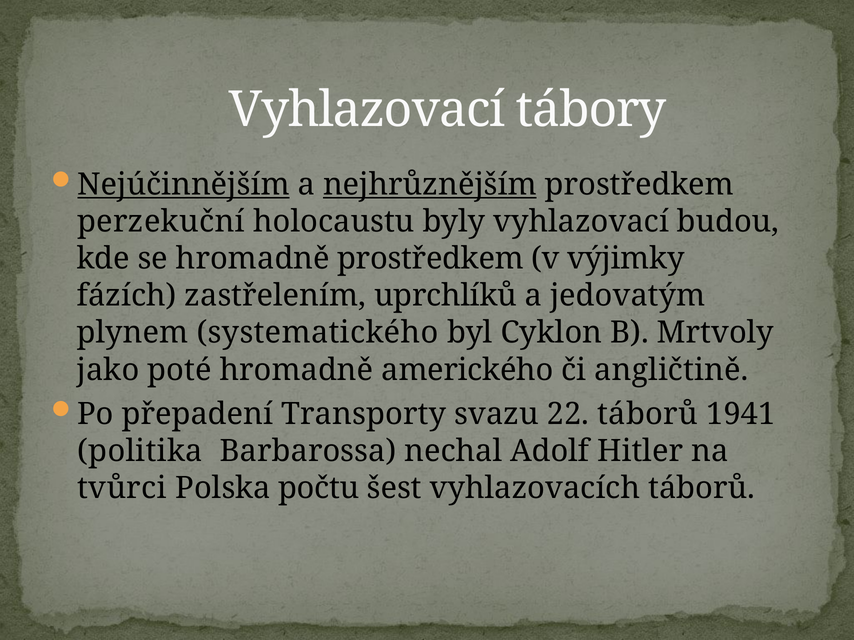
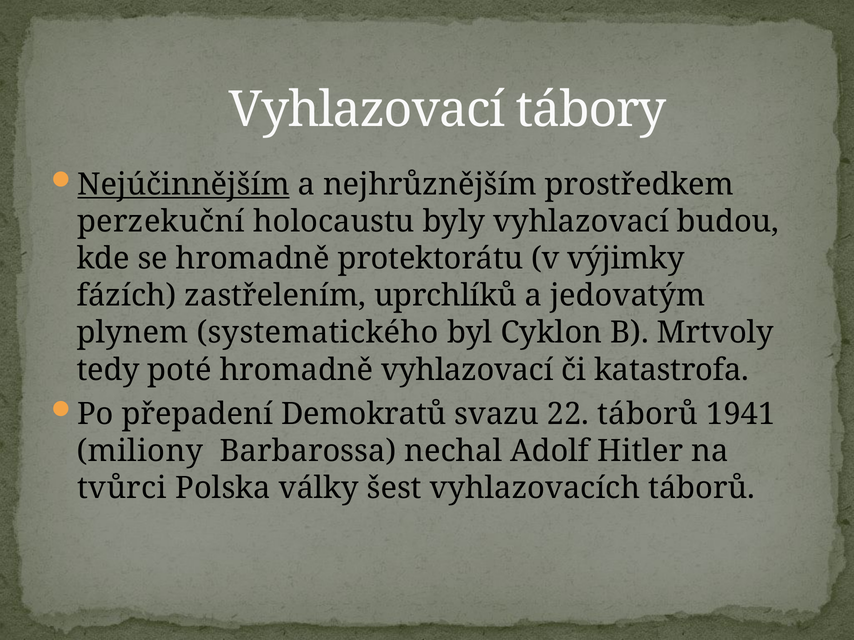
nejhrůznějším underline: present -> none
hromadně prostředkem: prostředkem -> protektorátu
jako: jako -> tedy
hromadně amerického: amerického -> vyhlazovací
angličtině: angličtině -> katastrofa
Transporty: Transporty -> Demokratů
politika: politika -> miliony
počtu: počtu -> války
